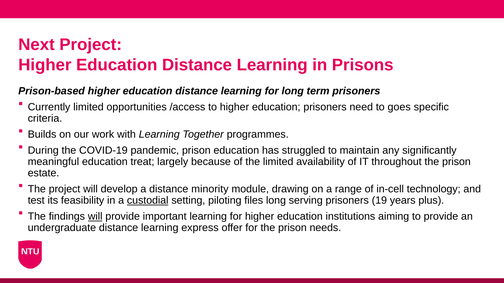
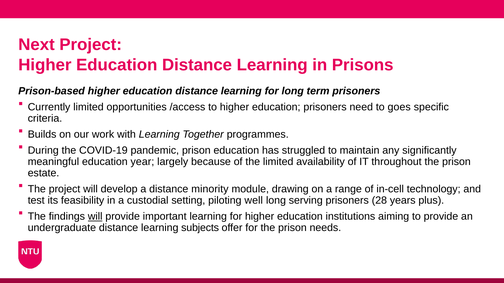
treat: treat -> year
custodial underline: present -> none
files: files -> well
19: 19 -> 28
express: express -> subjects
